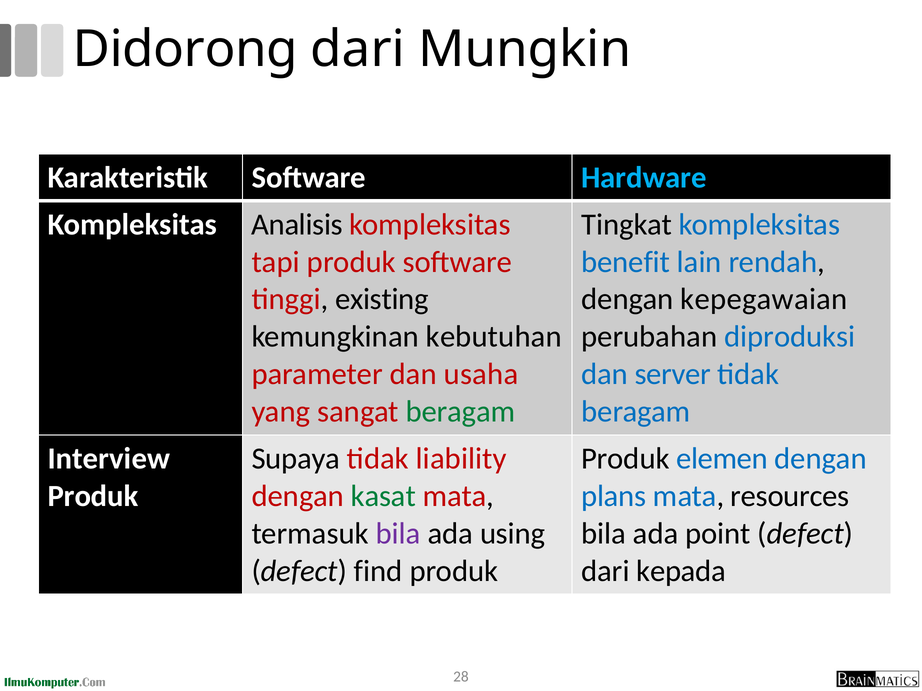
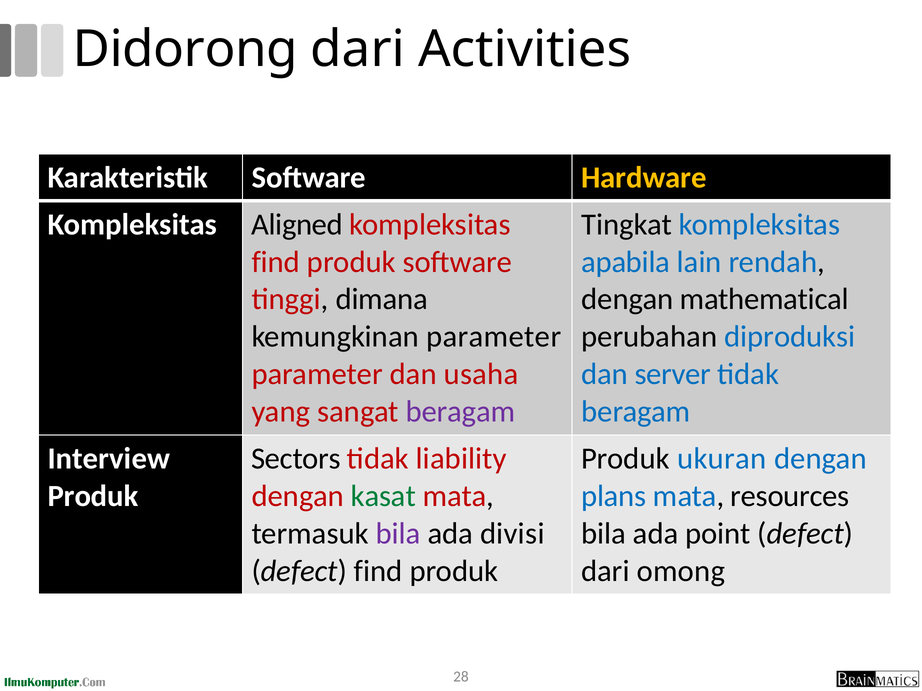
Mungkin: Mungkin -> Activities
Hardware colour: light blue -> yellow
Analisis: Analisis -> Aligned
tapi at (276, 262): tapi -> find
benefit: benefit -> apabila
existing: existing -> dimana
kepegawaian: kepegawaian -> mathematical
kemungkinan kebutuhan: kebutuhan -> parameter
beragam at (460, 412) colour: green -> purple
Supaya: Supaya -> Sectors
elemen: elemen -> ukuran
using: using -> divisi
kepada: kepada -> omong
